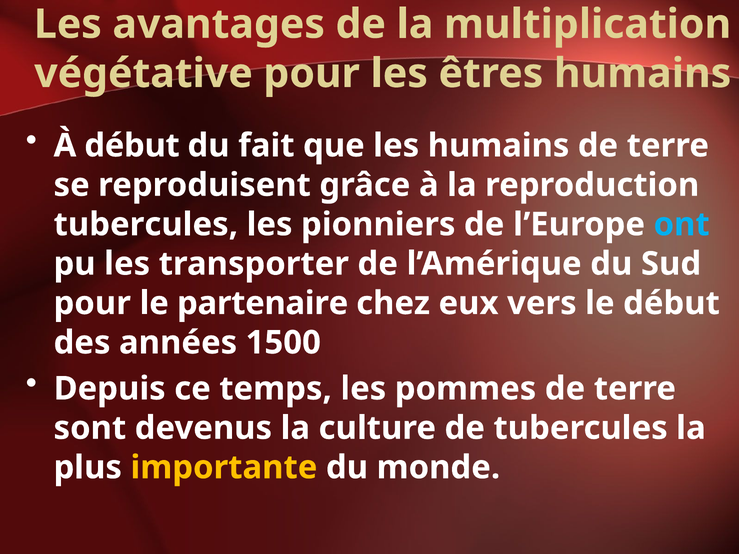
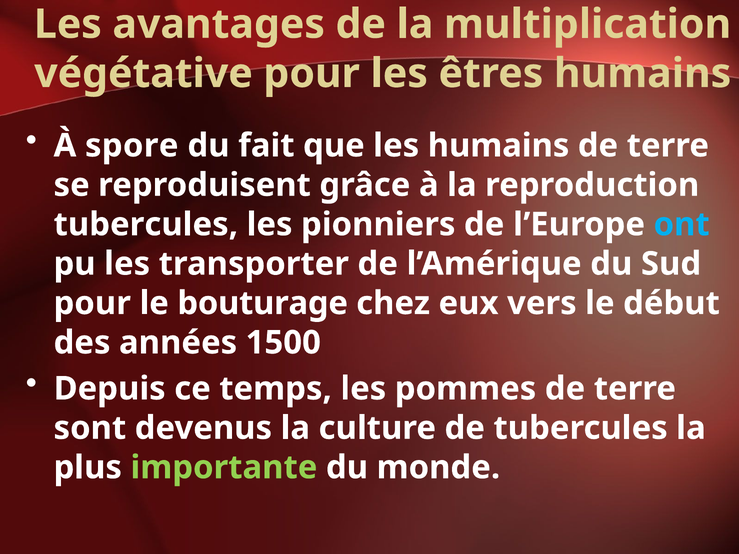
À début: début -> spore
partenaire: partenaire -> bouturage
importante colour: yellow -> light green
